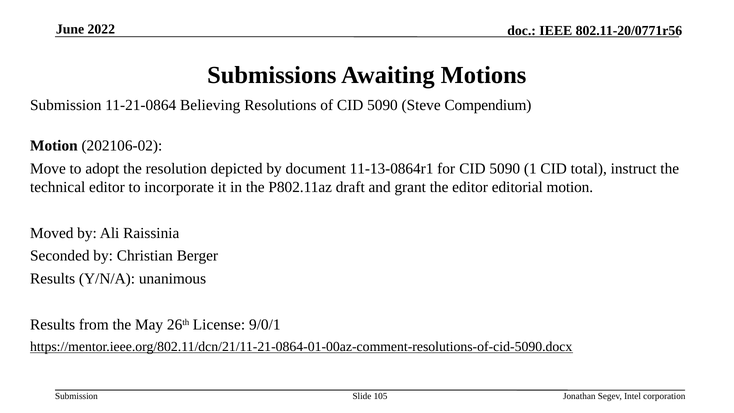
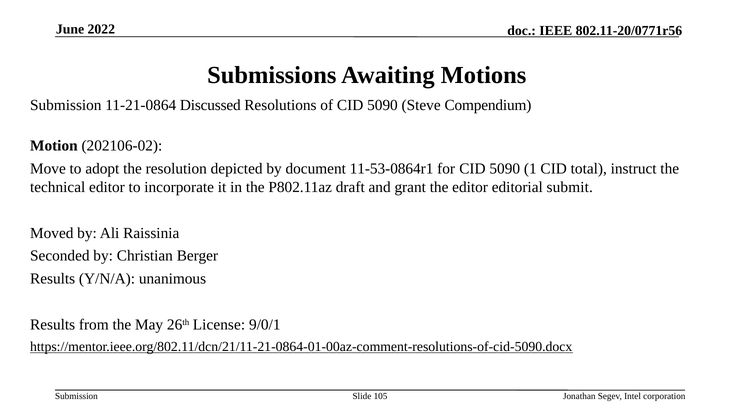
Believing: Believing -> Discussed
11-13-0864r1: 11-13-0864r1 -> 11-53-0864r1
editorial motion: motion -> submit
